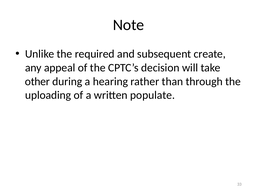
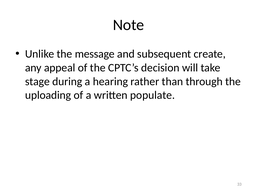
required: required -> message
other: other -> stage
